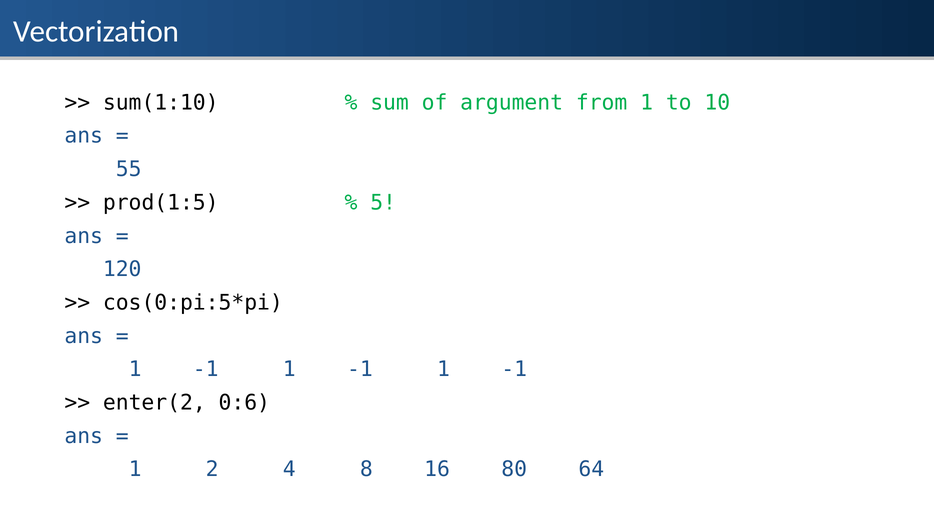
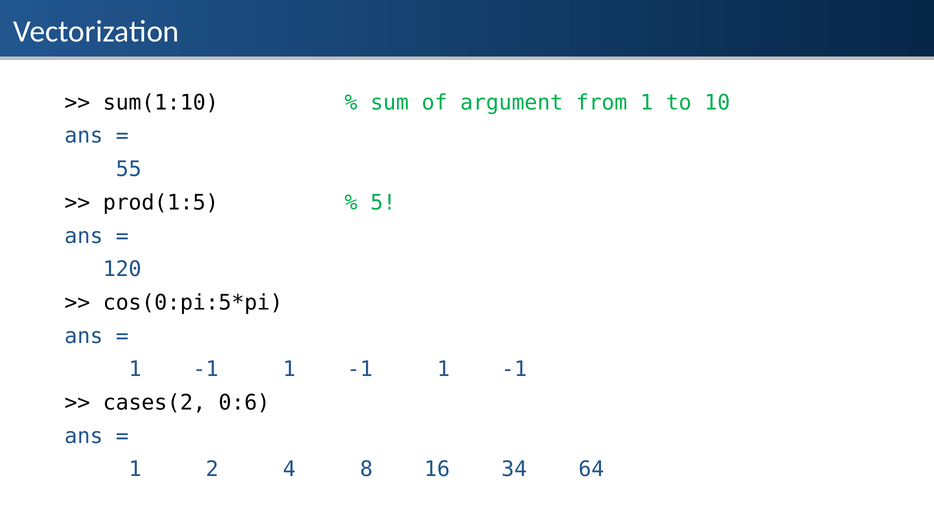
enter(2: enter(2 -> cases(2
80: 80 -> 34
